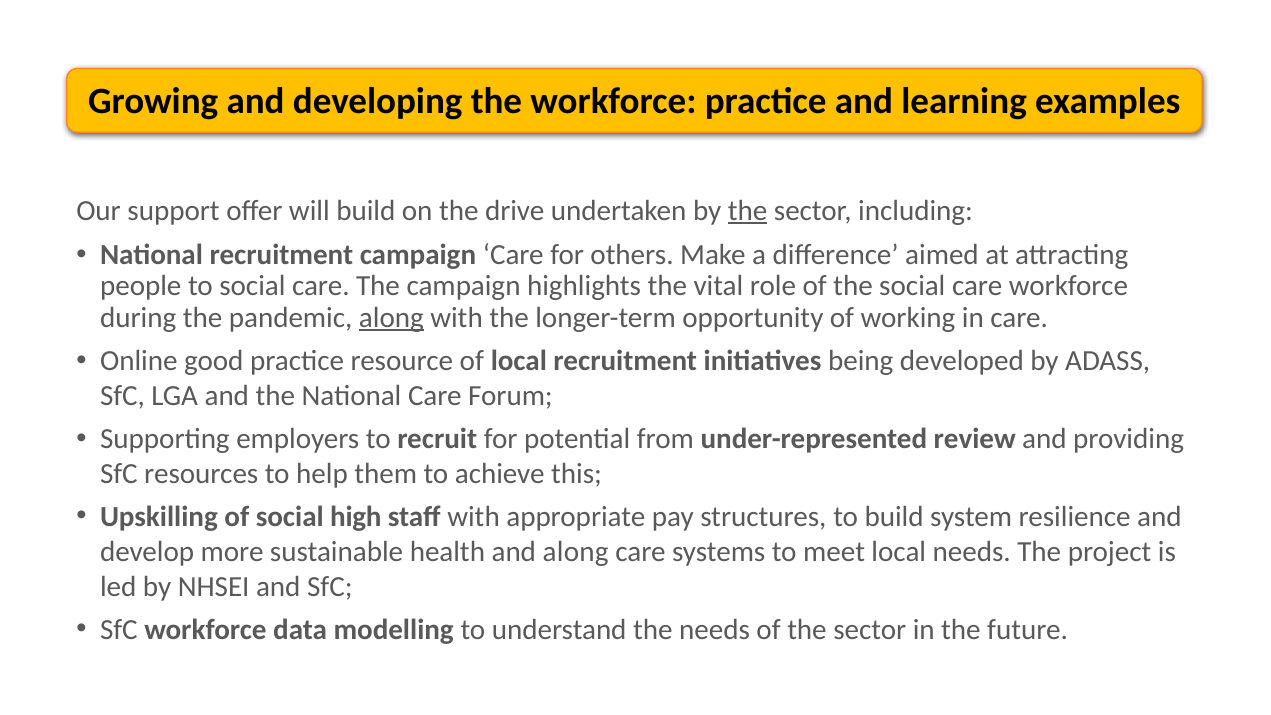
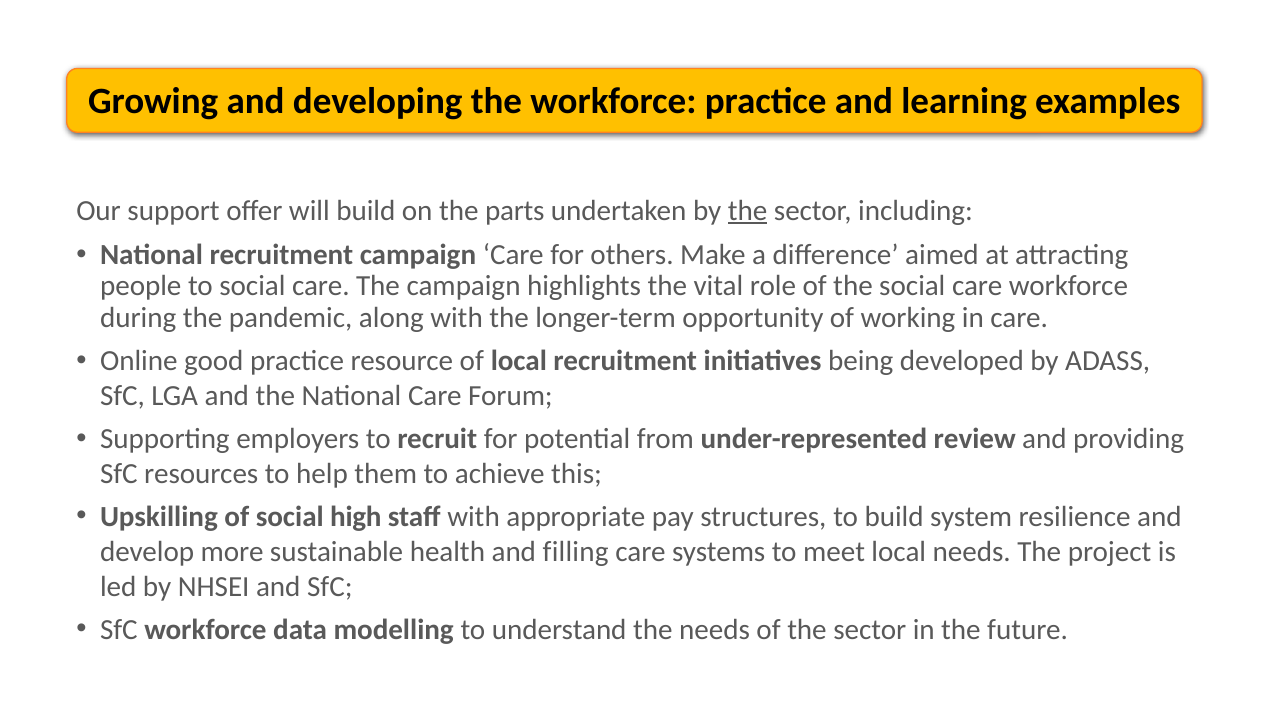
drive: drive -> parts
along at (391, 318) underline: present -> none
and along: along -> filling
